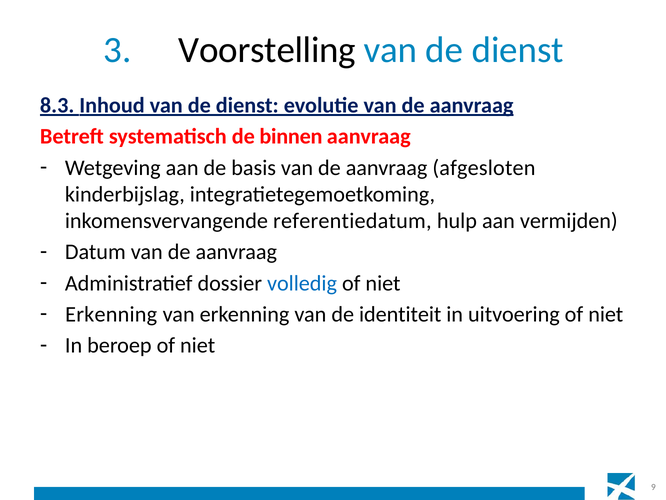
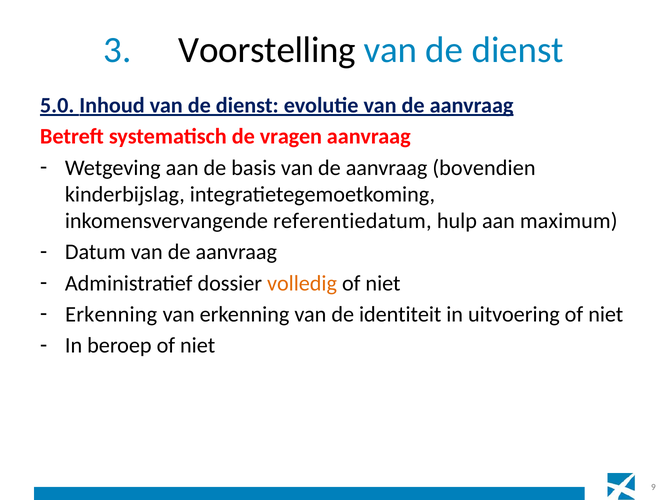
8.3: 8.3 -> 5.0
binnen: binnen -> vragen
afgesloten: afgesloten -> bovendien
vermijden: vermijden -> maximum
volledig colour: blue -> orange
